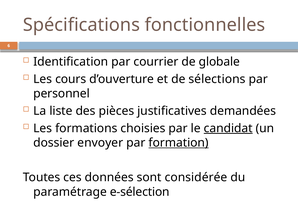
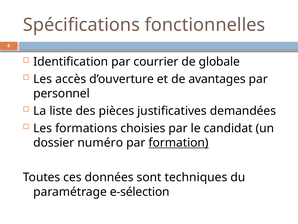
cours: cours -> accès
sélections: sélections -> avantages
candidat underline: present -> none
envoyer: envoyer -> numéro
considérée: considérée -> techniques
